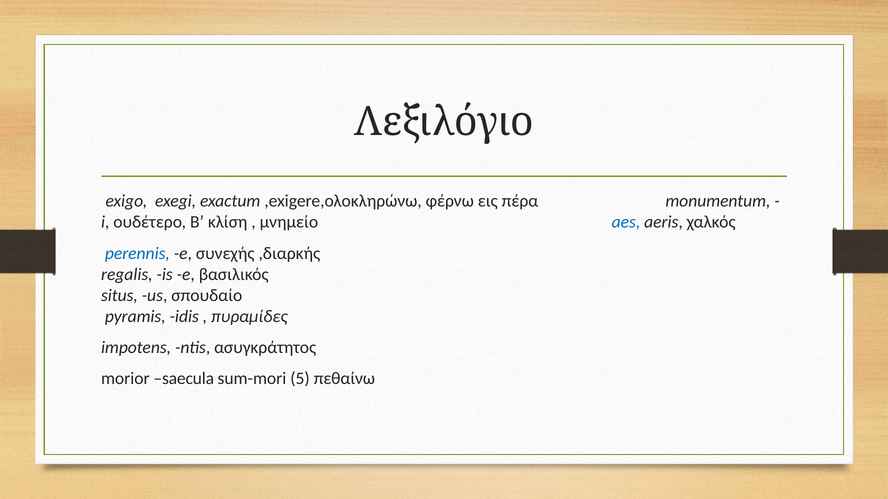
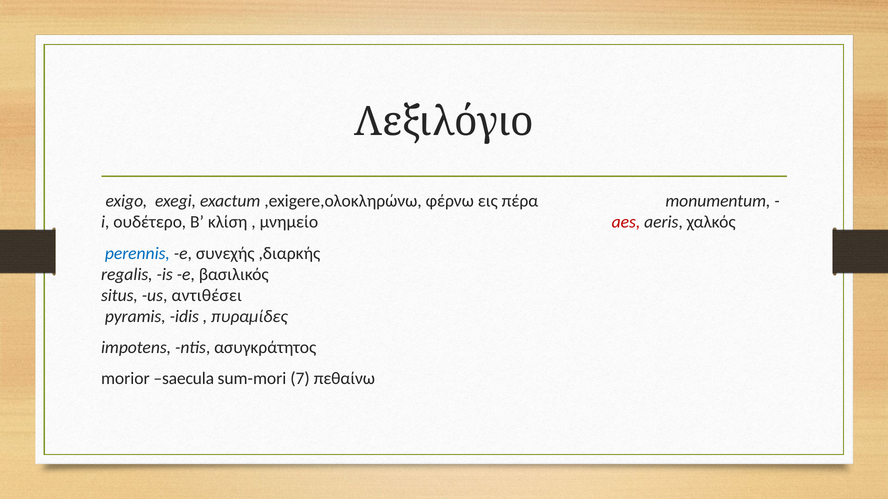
aes colour: blue -> red
σπουδαίο: σπουδαίο -> αντιθέσει
5: 5 -> 7
